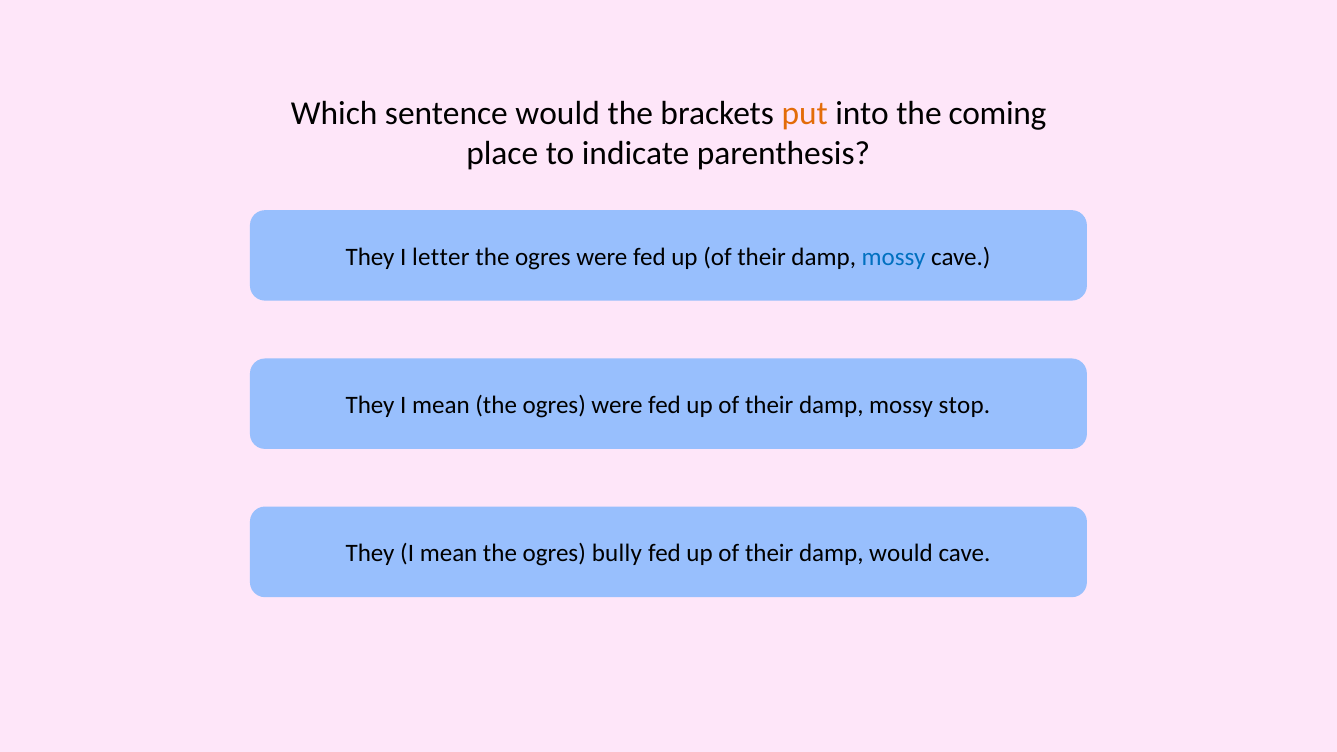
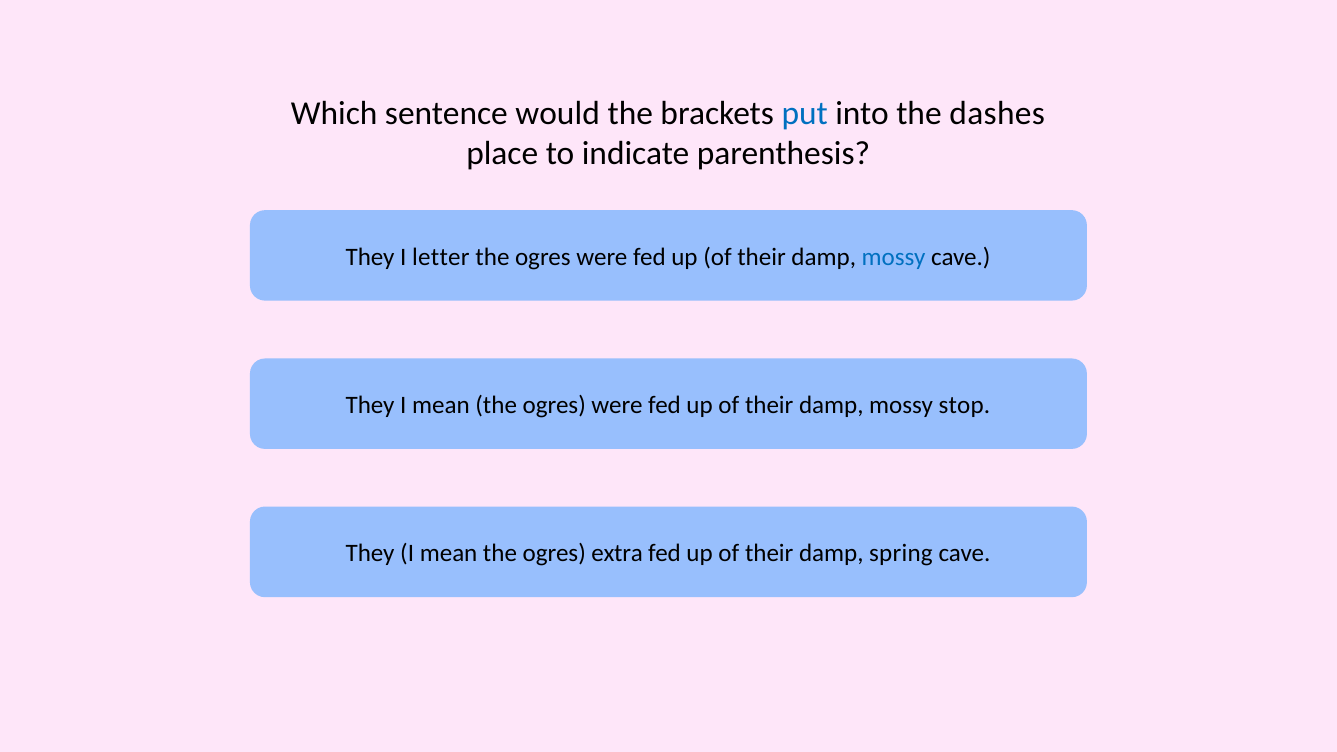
put colour: orange -> blue
coming: coming -> dashes
bully: bully -> extra
damp would: would -> spring
